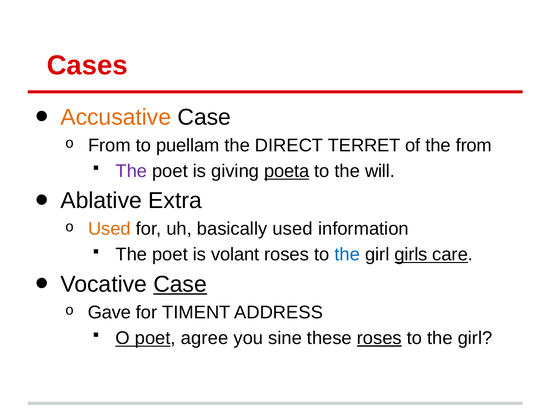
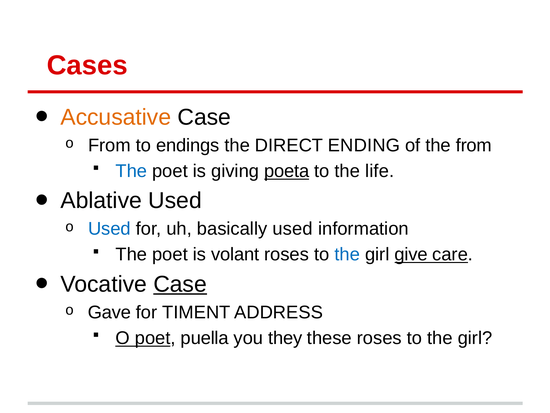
puellam: puellam -> endings
TERRET: TERRET -> ENDING
The at (131, 171) colour: purple -> blue
will: will -> life
Ablative Extra: Extra -> Used
Used at (109, 229) colour: orange -> blue
girls: girls -> give
agree: agree -> puella
sine: sine -> they
roses at (379, 338) underline: present -> none
